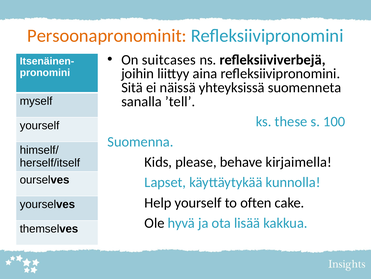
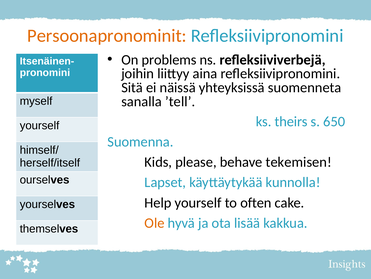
suitcases: suitcases -> problems
these: these -> theirs
100: 100 -> 650
kirjaimella: kirjaimella -> tekemisen
Ole colour: black -> orange
